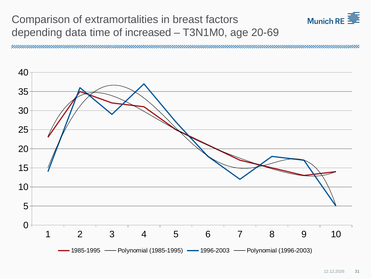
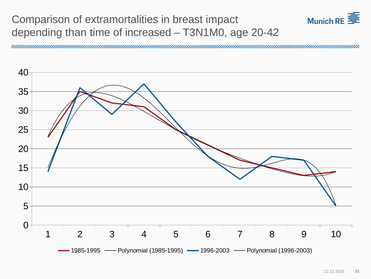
factors: factors -> impact
data: data -> than
20-69: 20-69 -> 20-42
